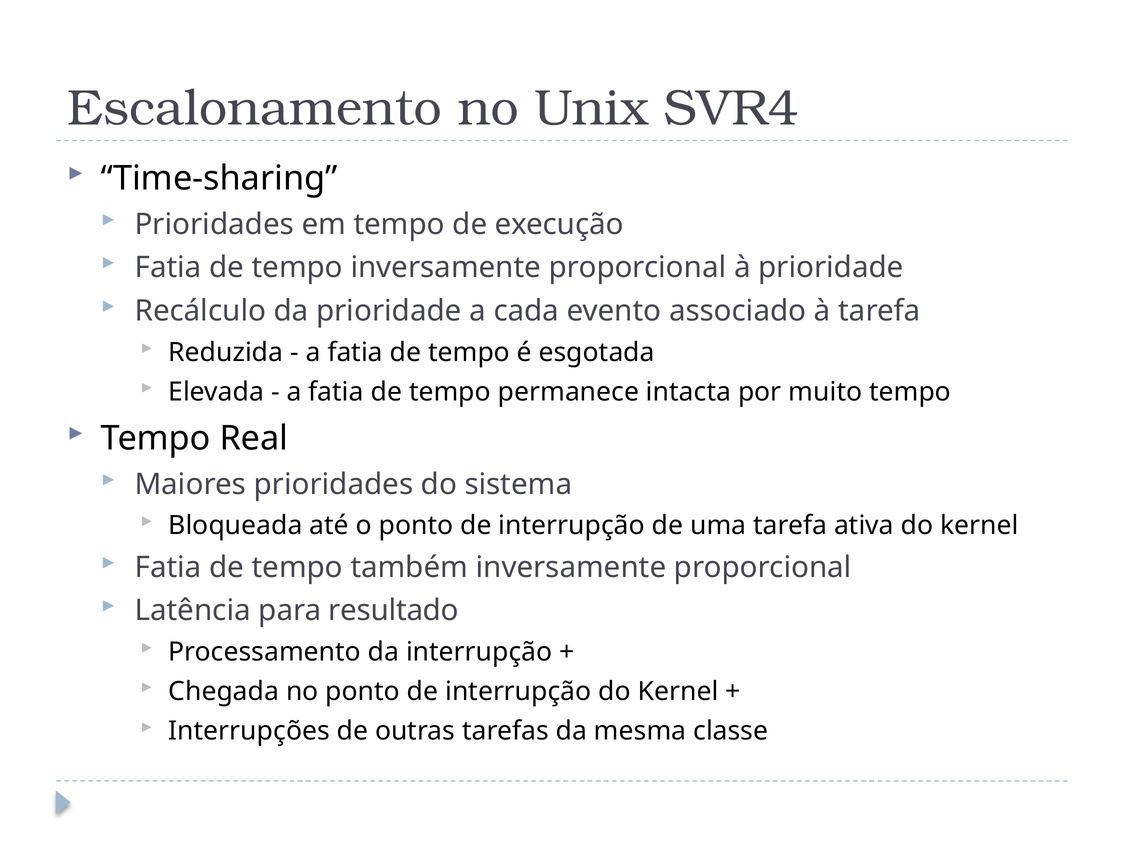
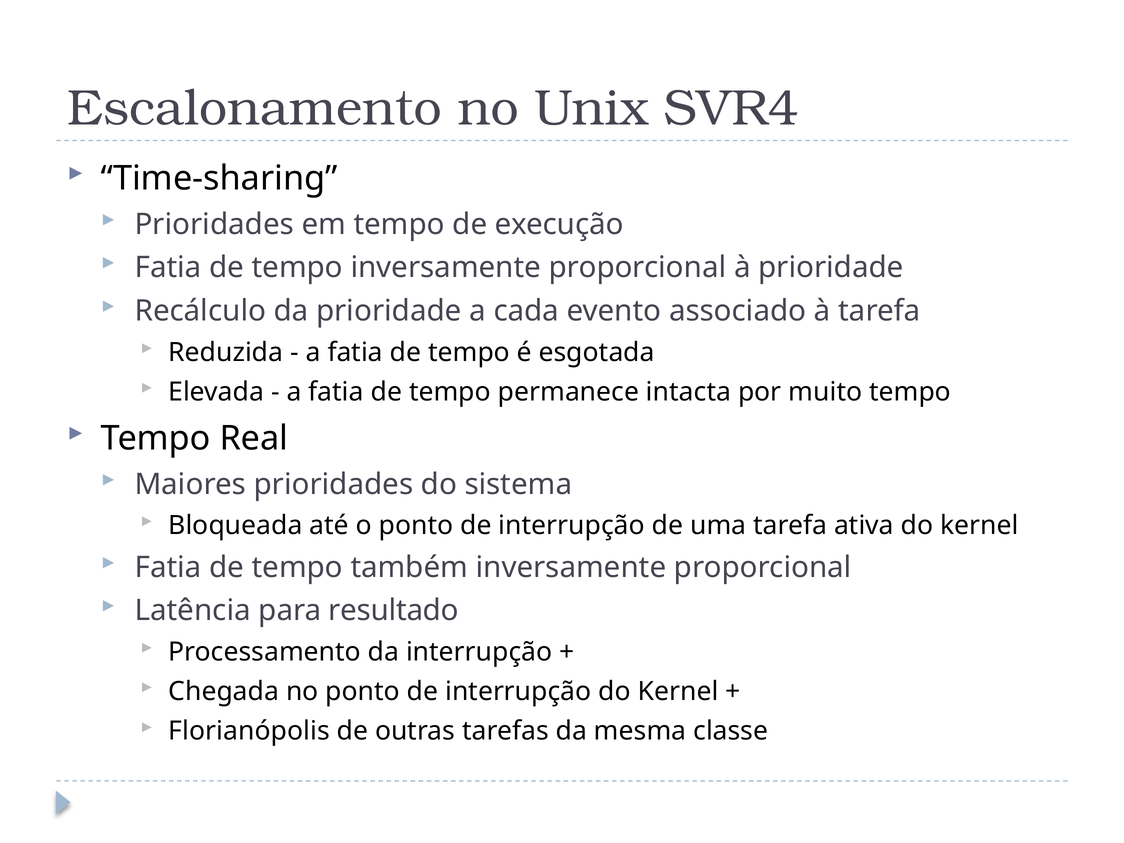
Interrupções: Interrupções -> Florianópolis
